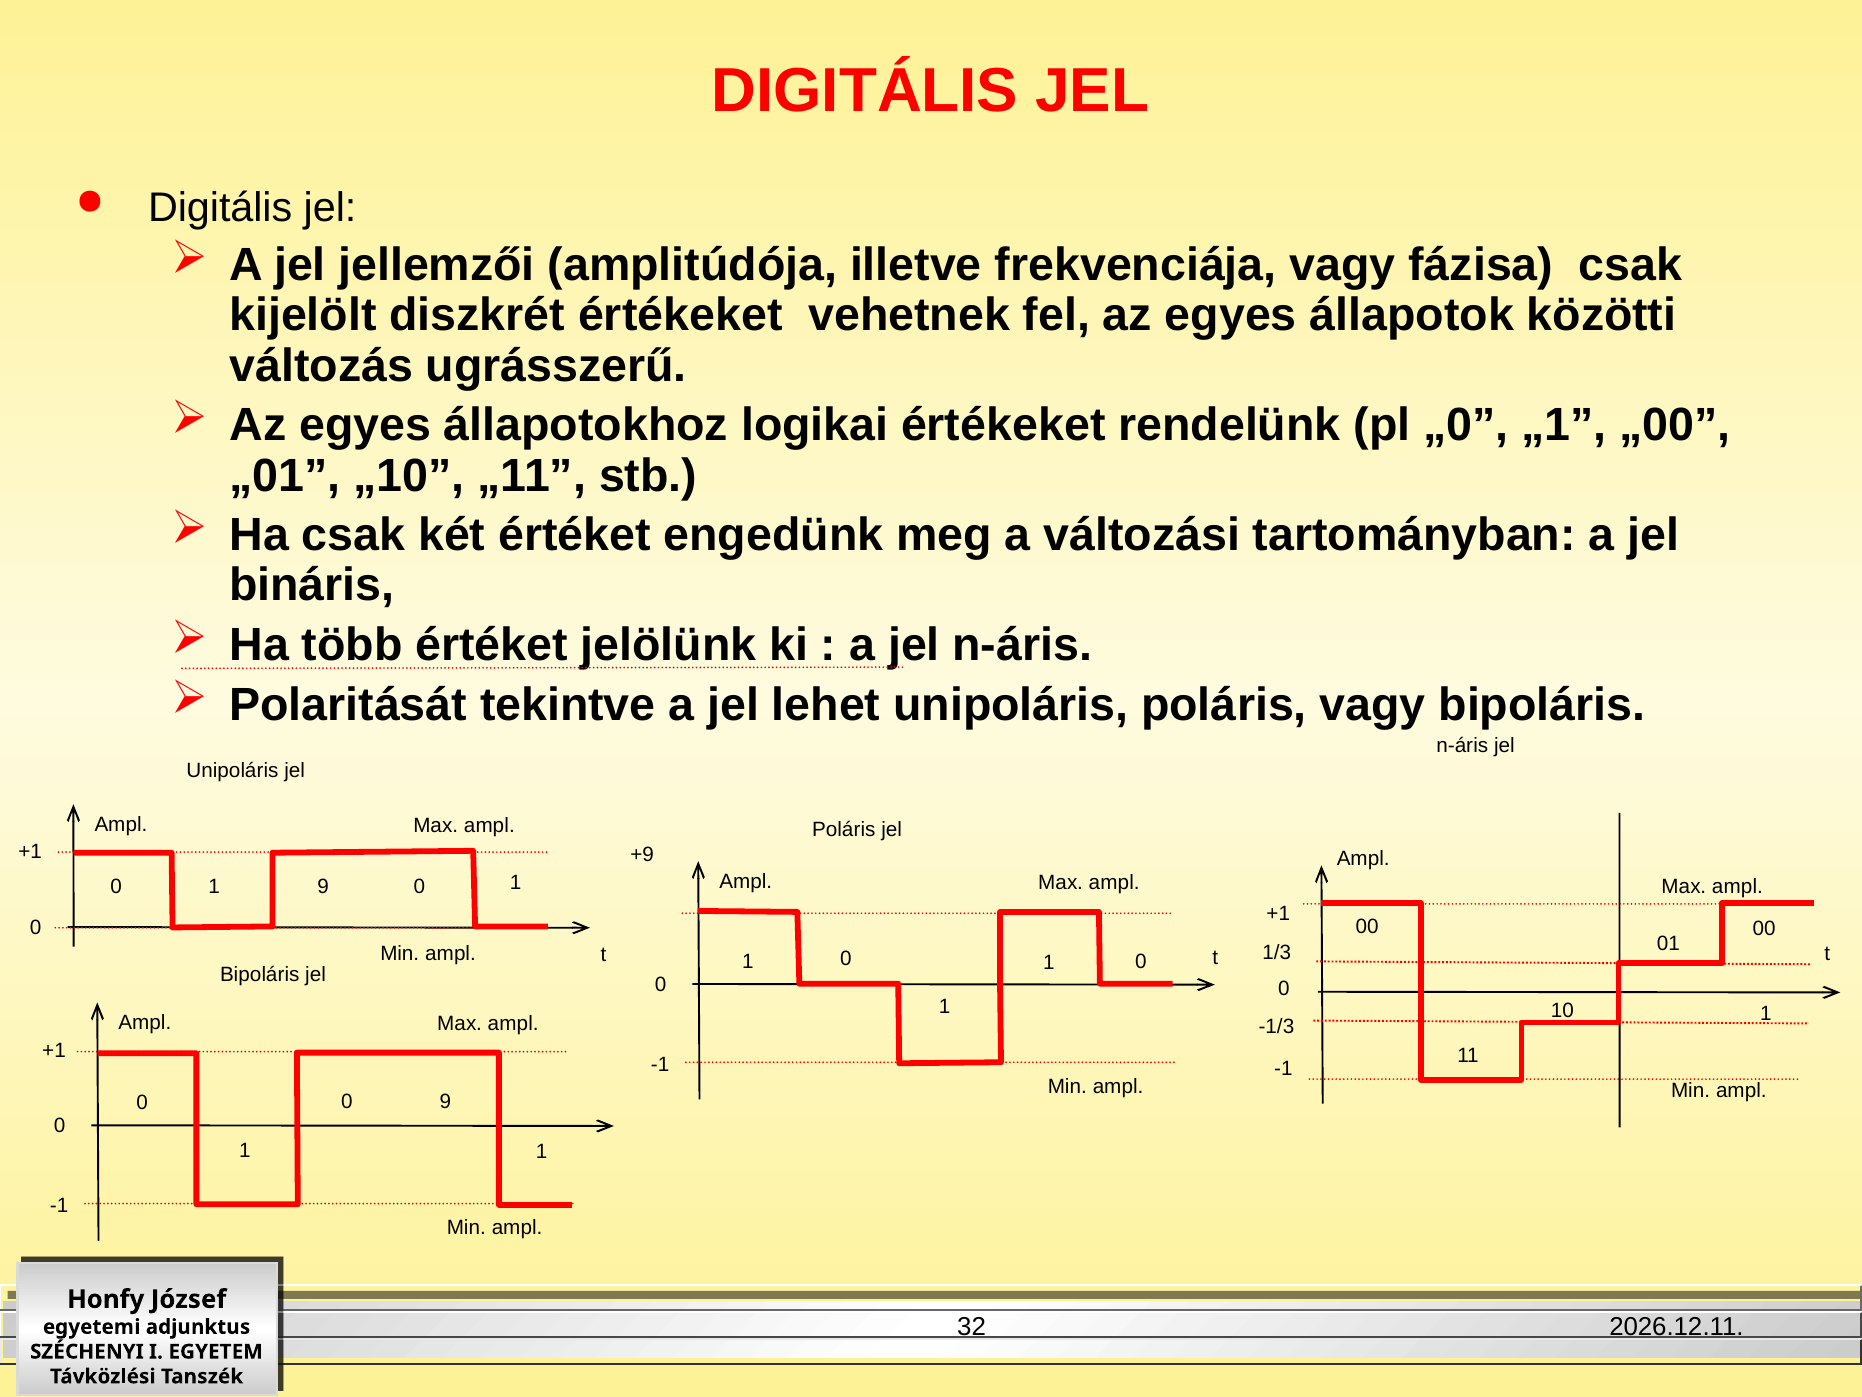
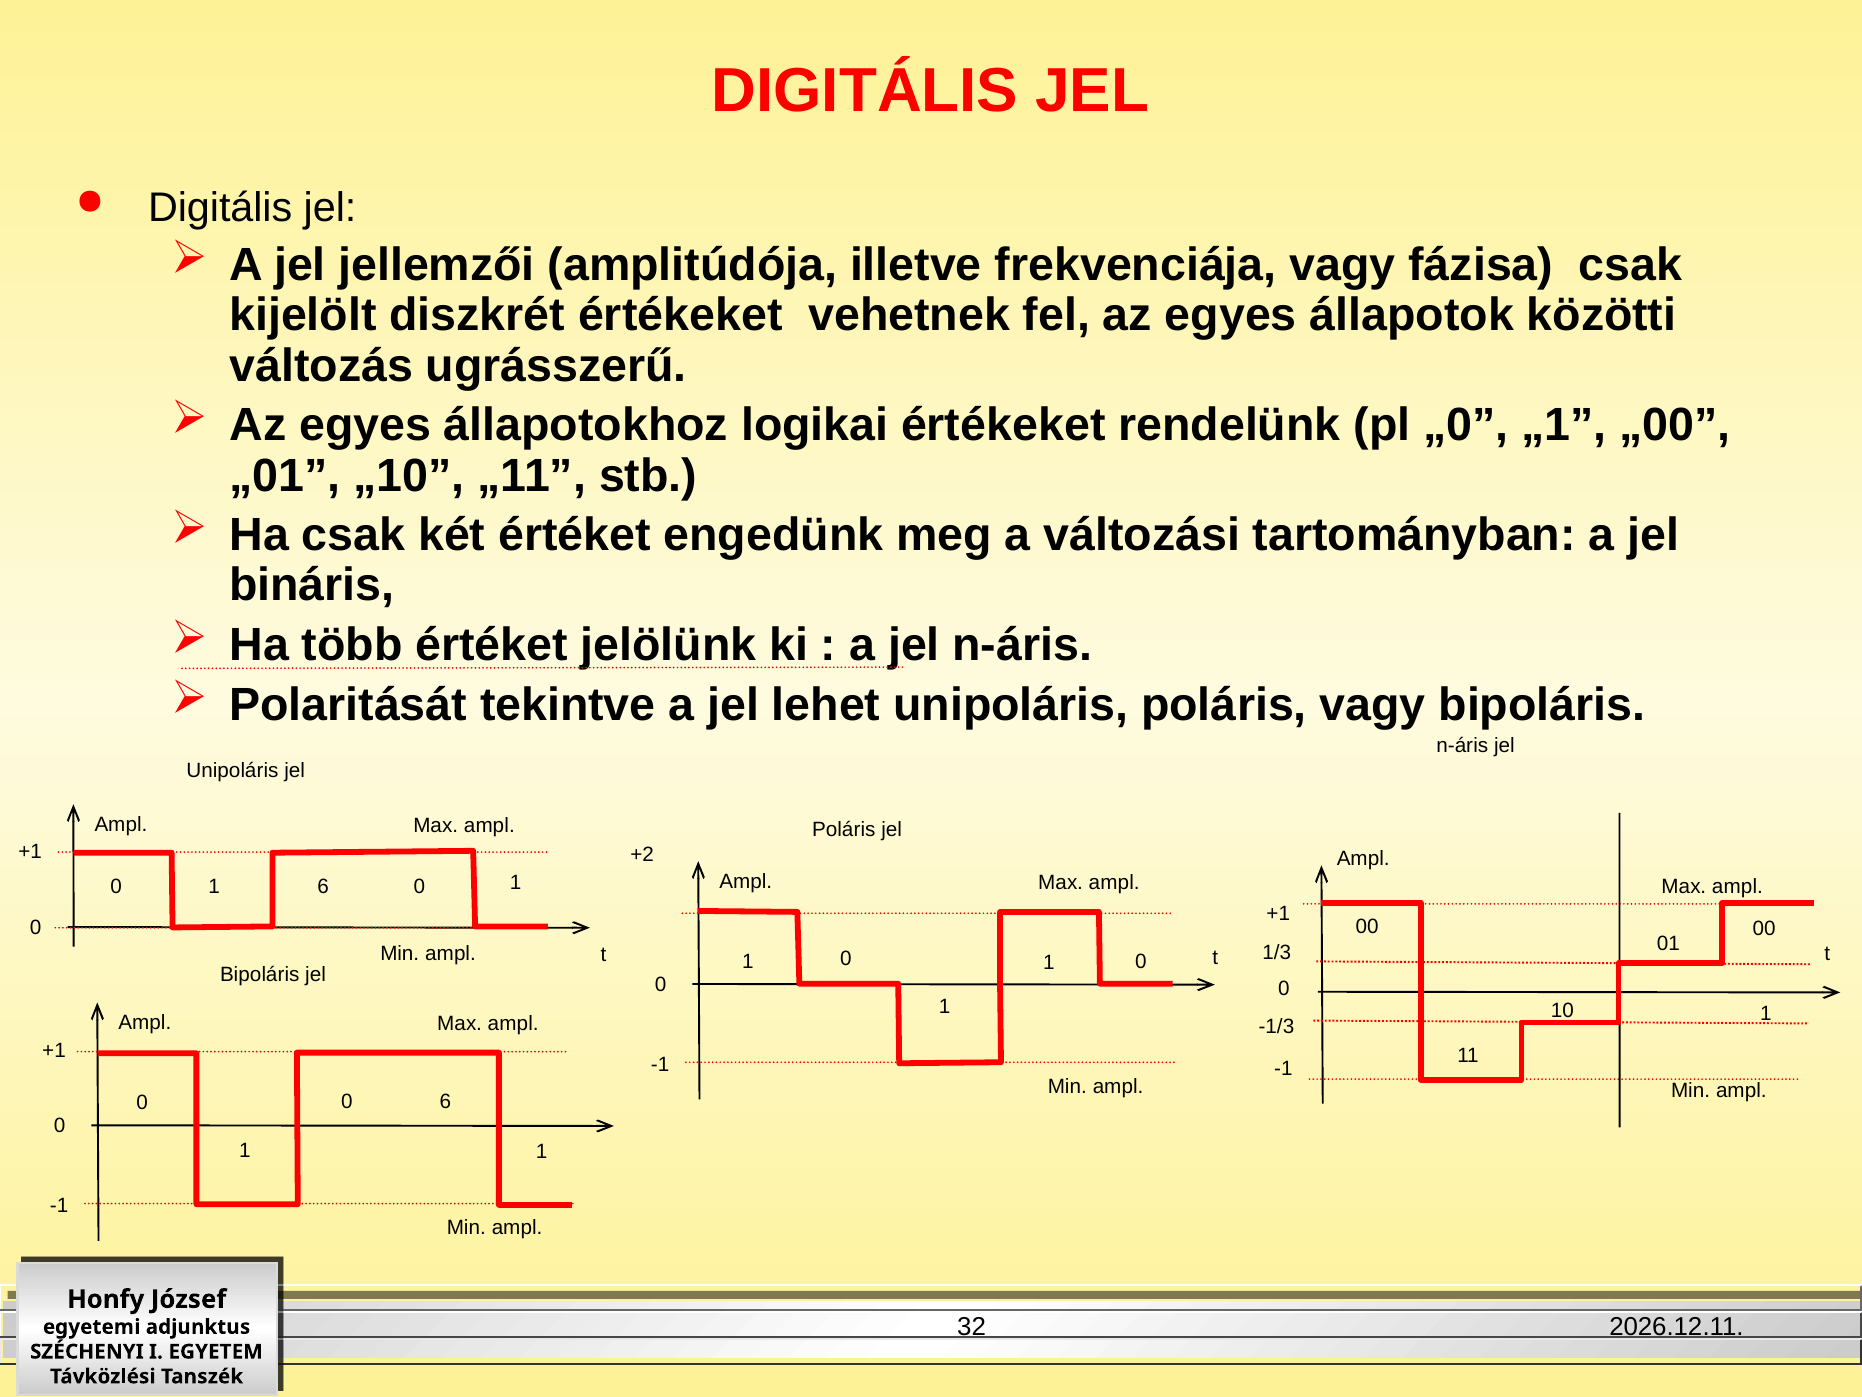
+9: +9 -> +2
9 at (323, 886): 9 -> 6
0 0 9: 9 -> 6
